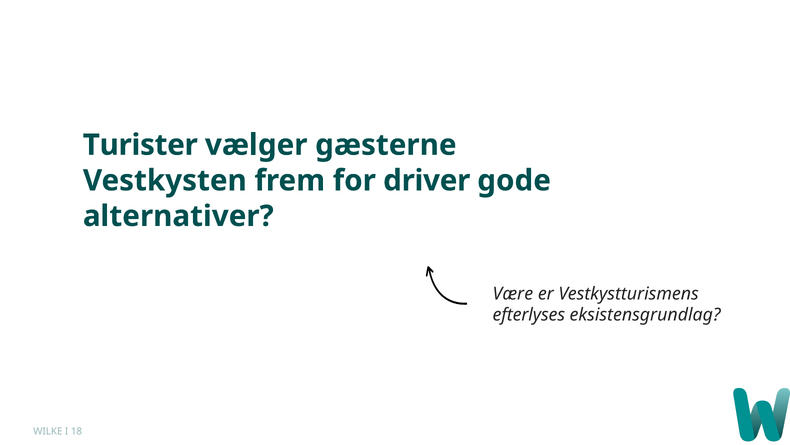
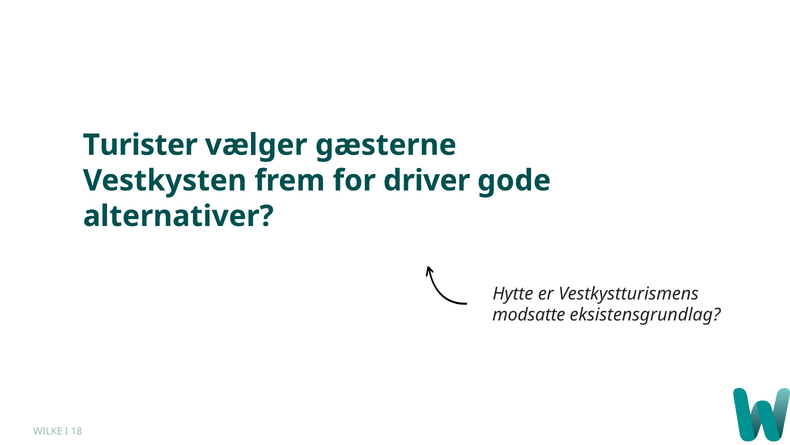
Være: Være -> Hytte
efterlyses: efterlyses -> modsatte
